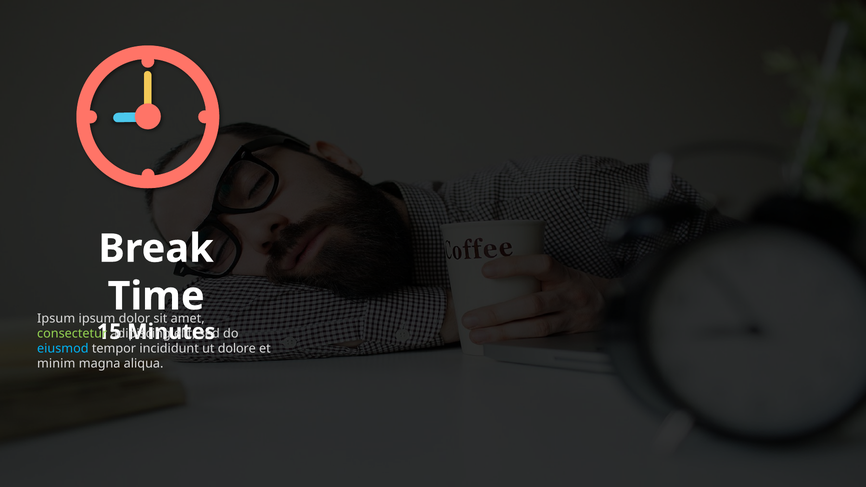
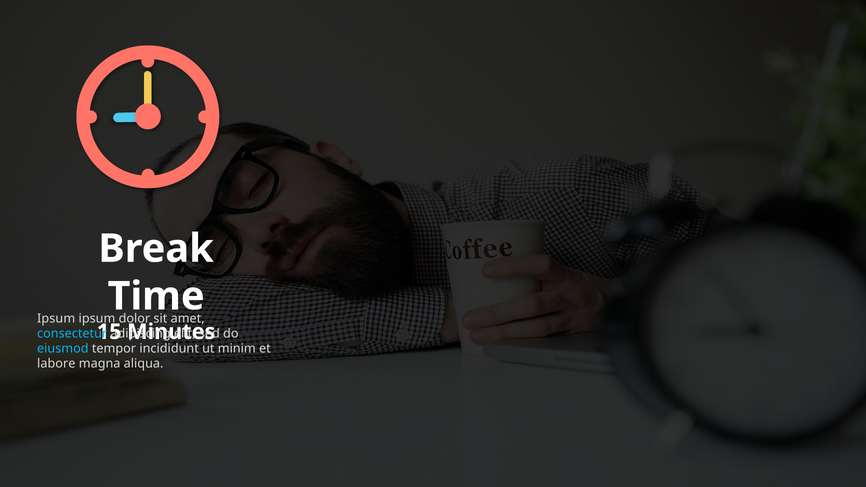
consectetur colour: light green -> light blue
dolore: dolore -> minim
minim: minim -> labore
